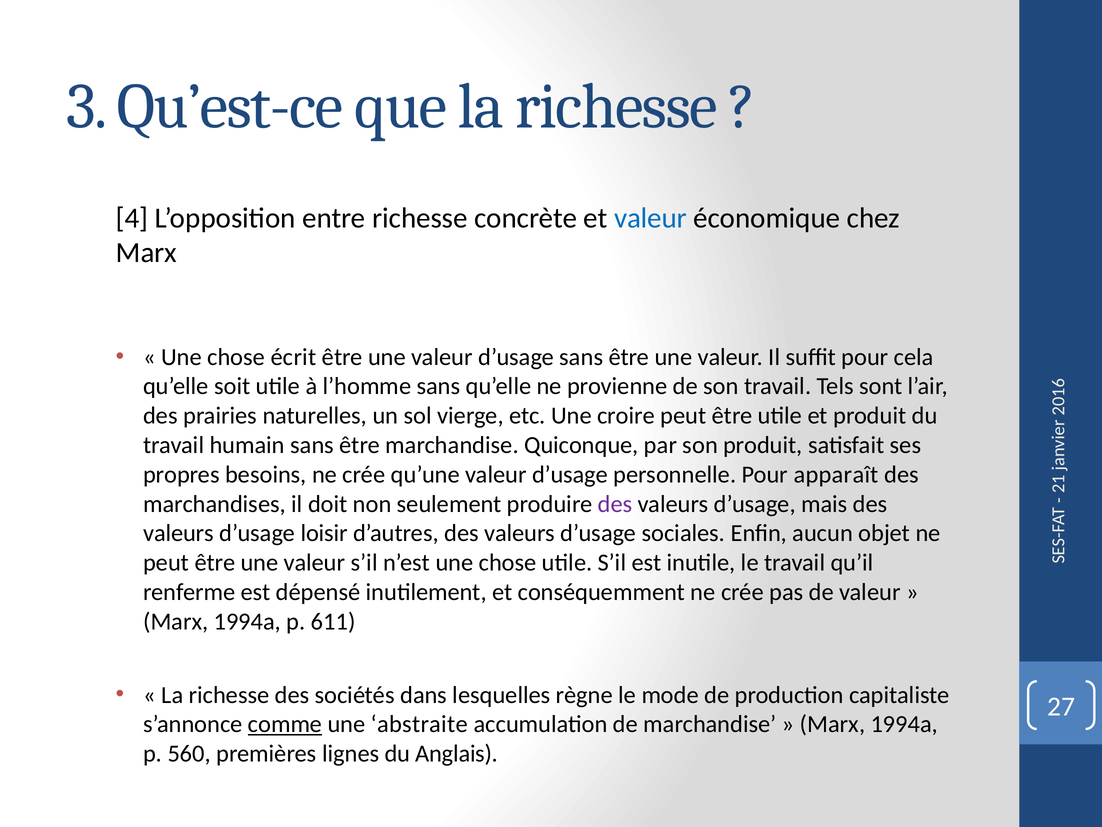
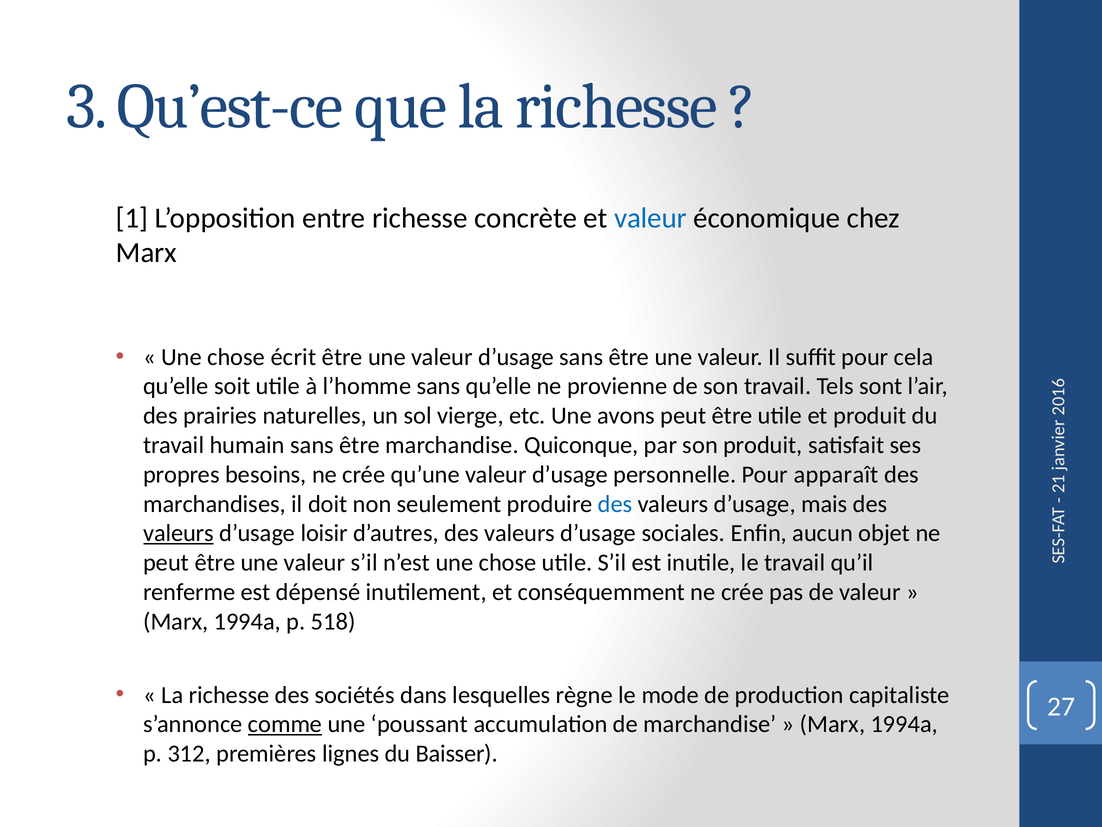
4 at (132, 218): 4 -> 1
croire: croire -> avons
des at (615, 504) colour: purple -> blue
valeurs at (179, 533) underline: none -> present
611: 611 -> 518
abstraite: abstraite -> poussant
560: 560 -> 312
Anglais: Anglais -> Baisser
